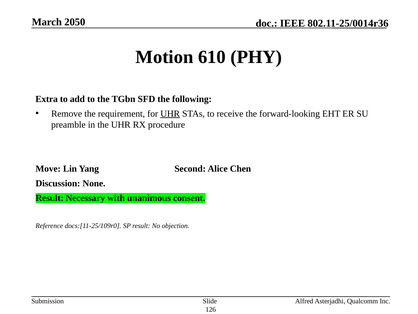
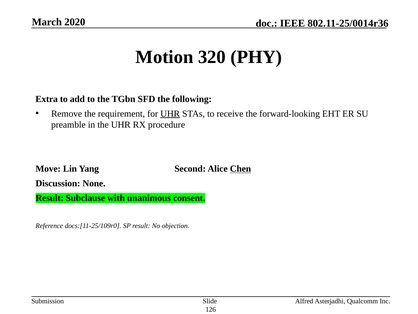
2050: 2050 -> 2020
610: 610 -> 320
Chen underline: none -> present
Necessary: Necessary -> Subclause
